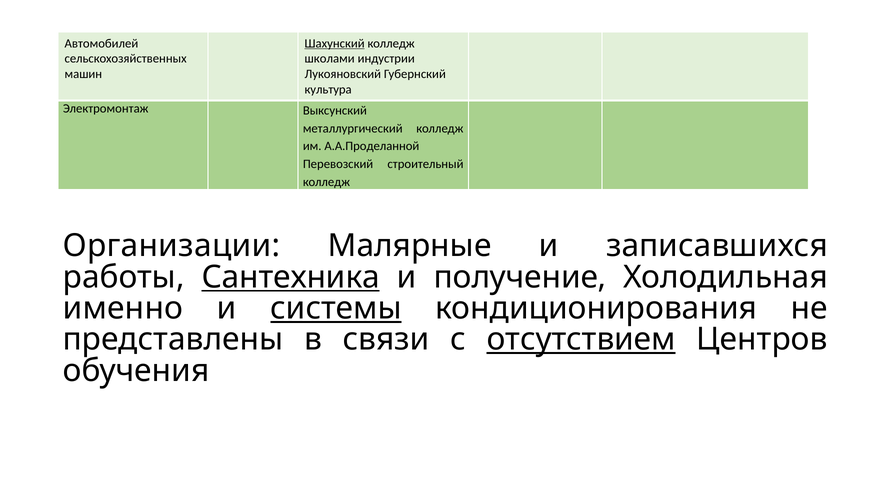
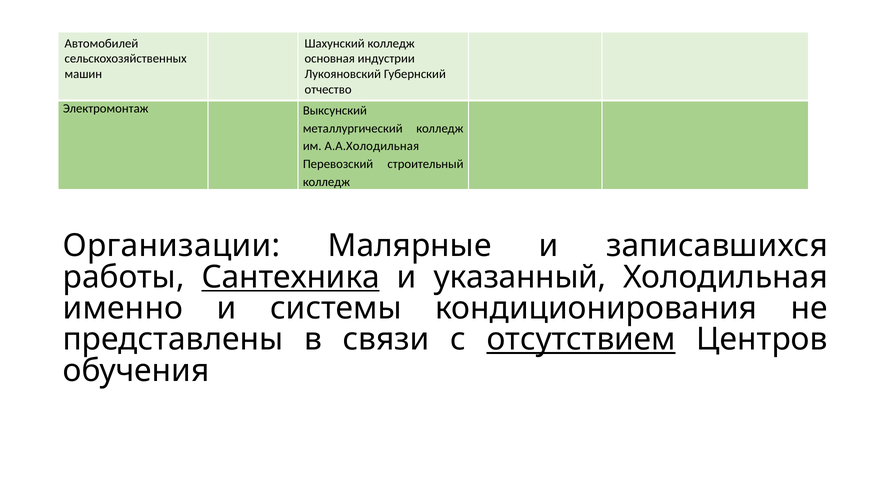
Шахунский underline: present -> none
школами: школами -> основная
культура: культура -> отчество
А.А.Проделанной: А.А.Проделанной -> А.А.Холодильная
получение: получение -> указанный
системы underline: present -> none
